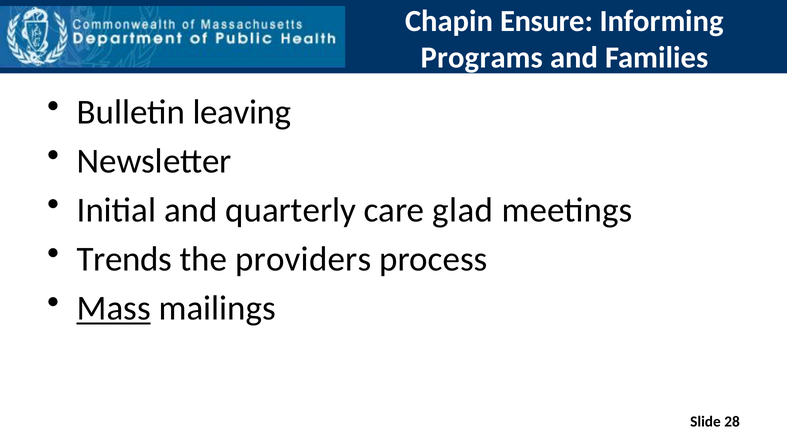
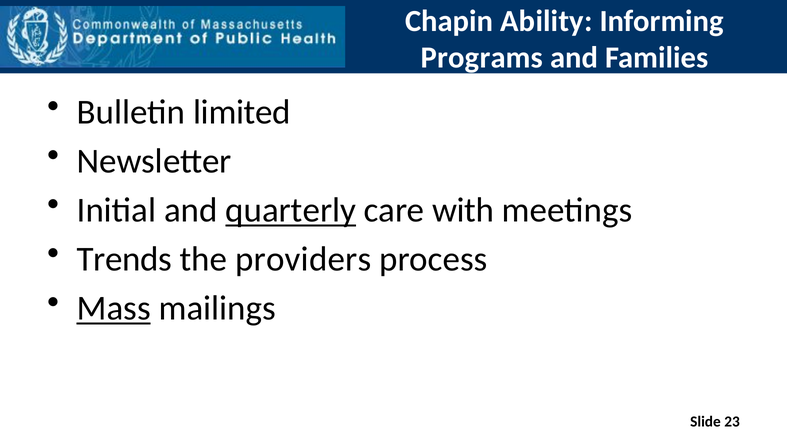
Ensure: Ensure -> Ability
leaving: leaving -> limited
quarterly underline: none -> present
glad: glad -> with
28: 28 -> 23
